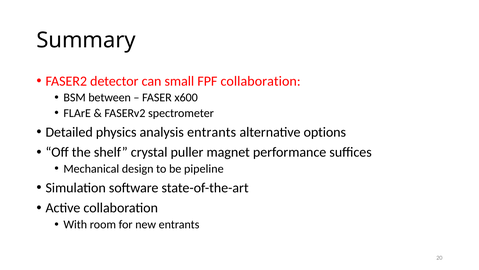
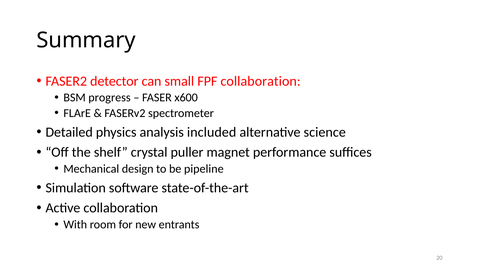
between: between -> progress
analysis entrants: entrants -> included
options: options -> science
